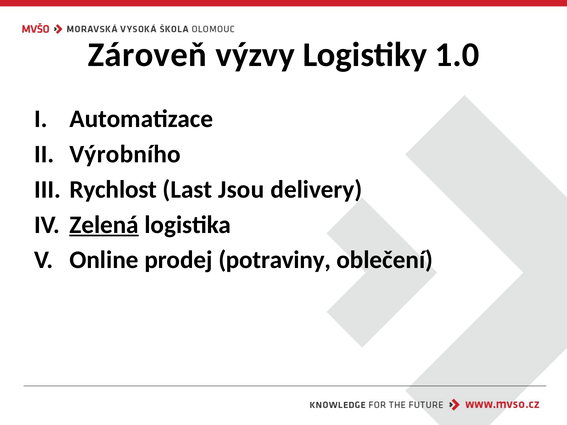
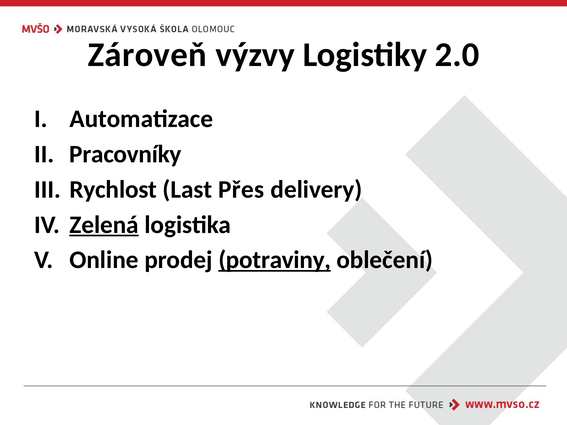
1.0: 1.0 -> 2.0
Výrobního: Výrobního -> Pracovníky
Jsou: Jsou -> Přes
potraviny underline: none -> present
